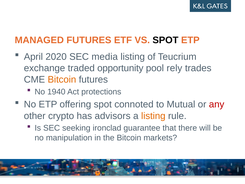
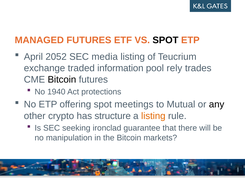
2020: 2020 -> 2052
opportunity: opportunity -> information
Bitcoin at (62, 79) colour: orange -> black
connoted: connoted -> meetings
any colour: red -> black
advisors: advisors -> structure
